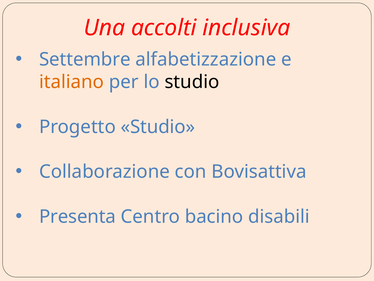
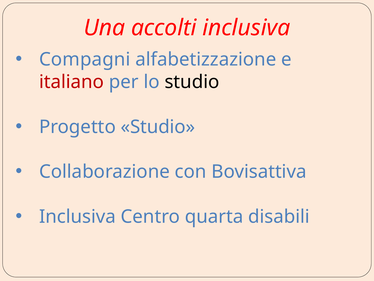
Settembre: Settembre -> Compagni
italiano colour: orange -> red
Presenta at (77, 216): Presenta -> Inclusiva
bacino: bacino -> quarta
